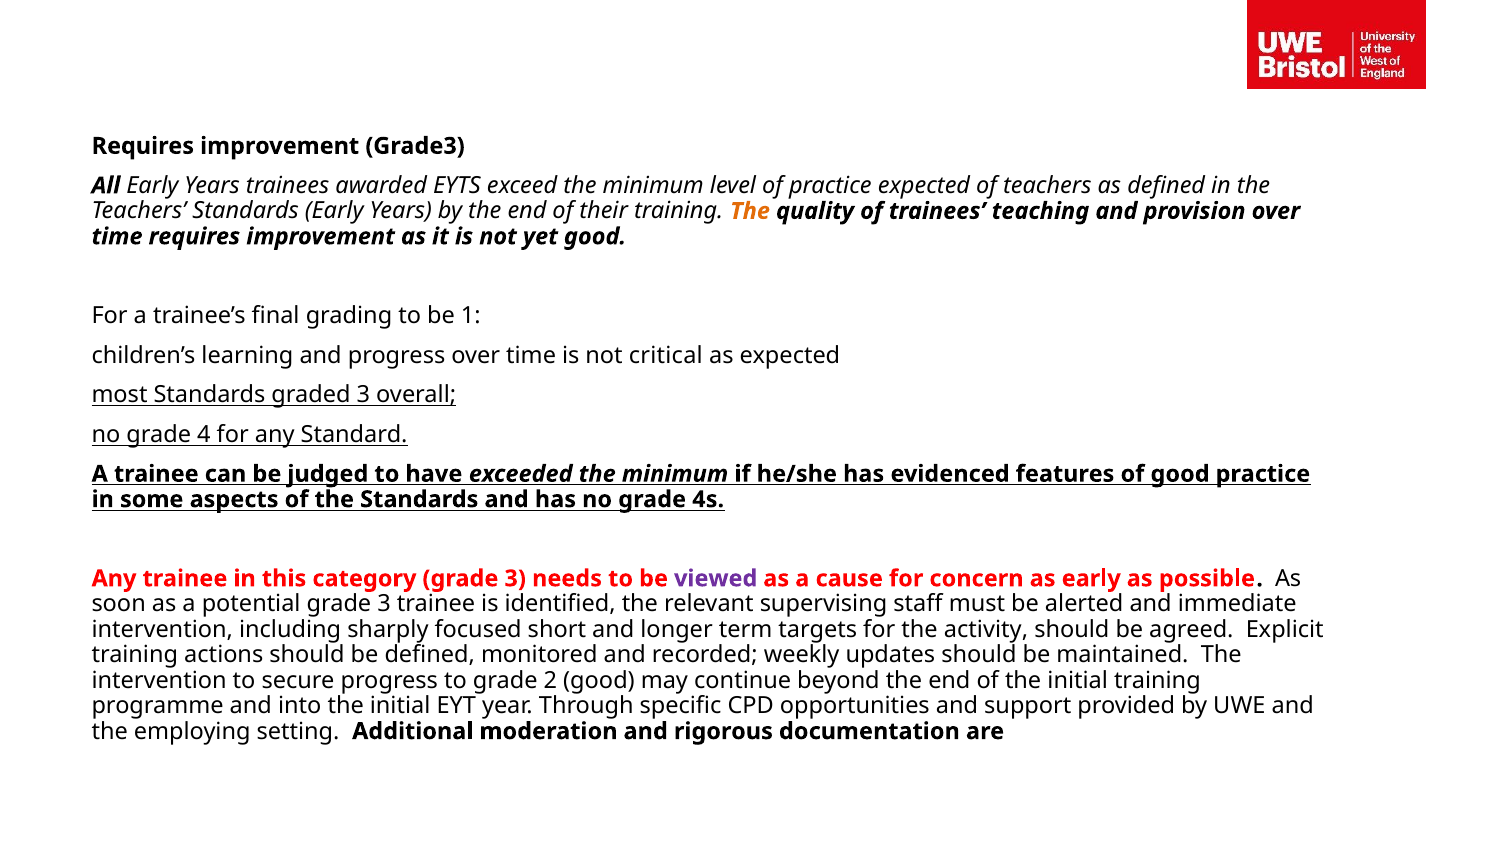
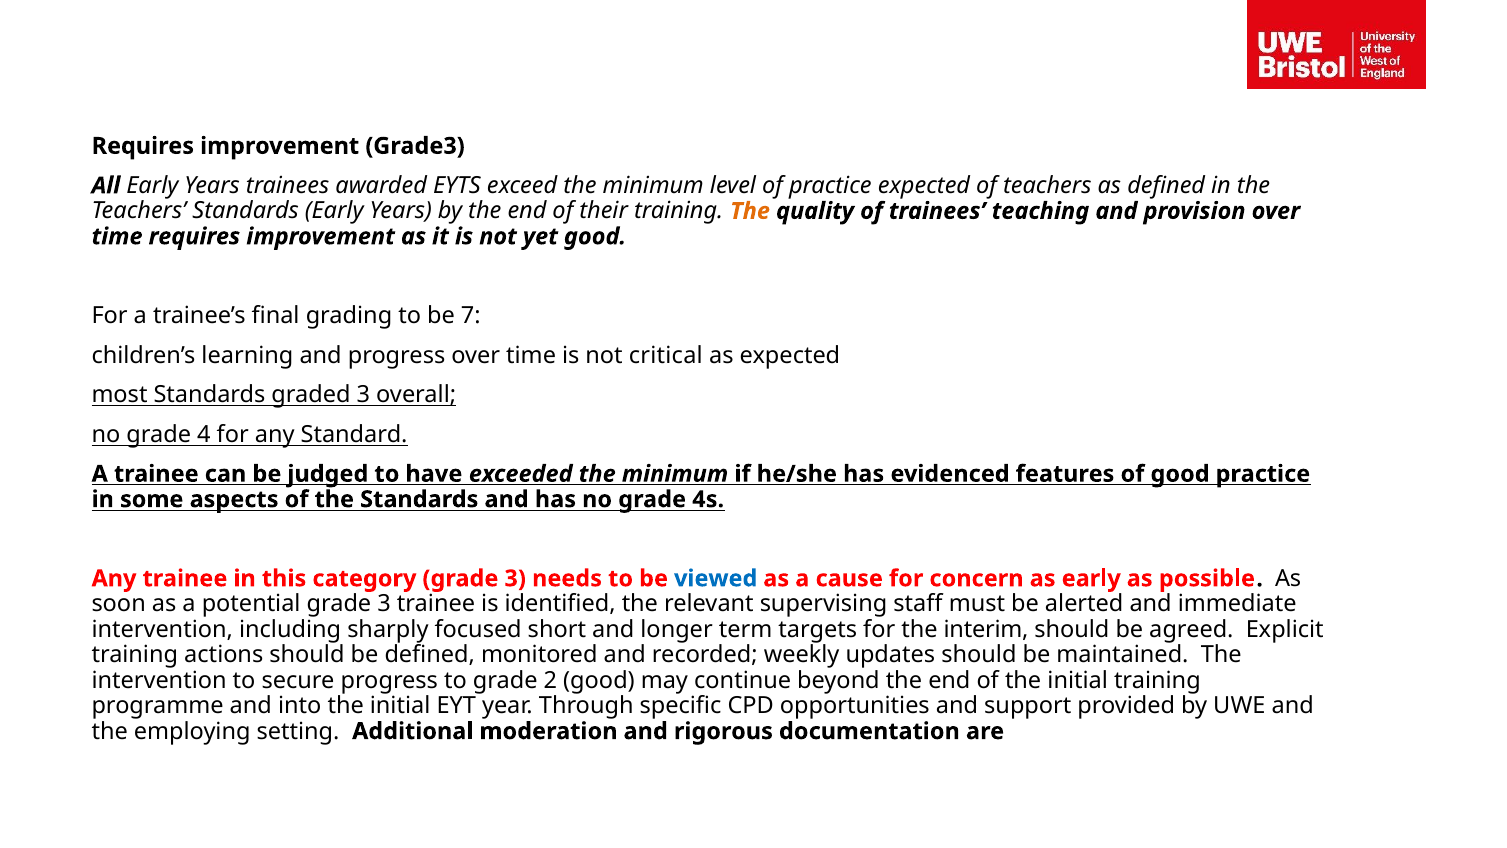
1: 1 -> 7
viewed colour: purple -> blue
activity: activity -> interim
